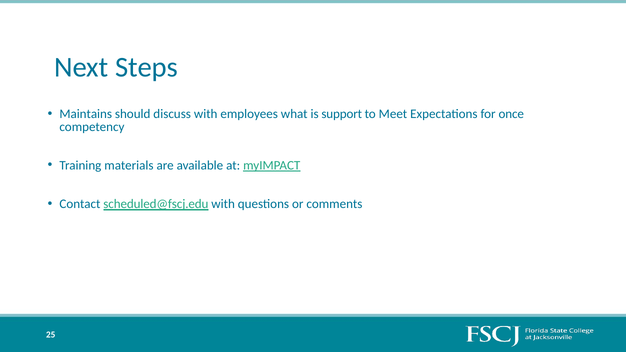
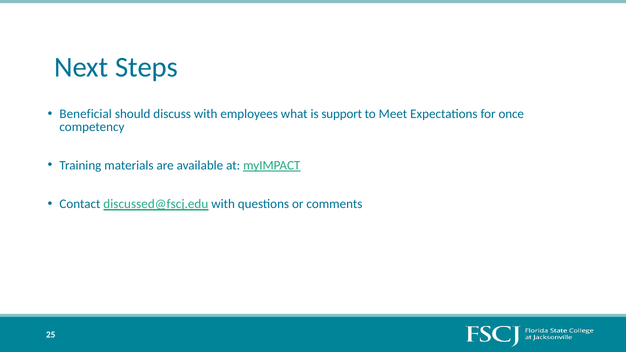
Maintains: Maintains -> Beneficial
scheduled@fscj.edu: scheduled@fscj.edu -> discussed@fscj.edu
